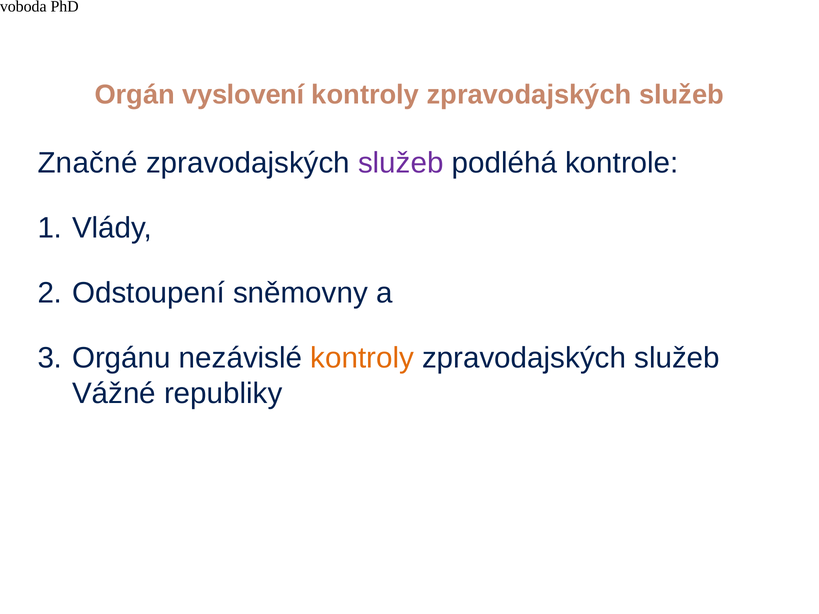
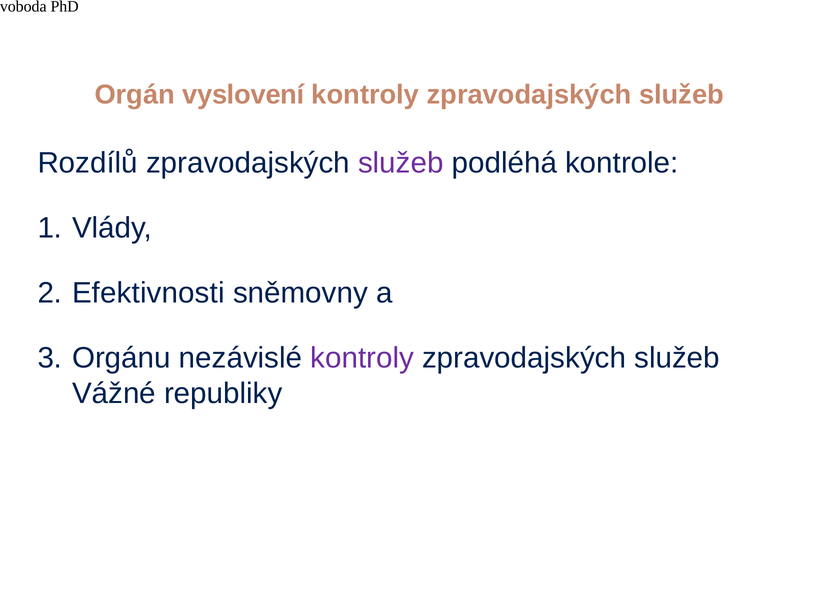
Značné: Značné -> Rozdílů
Odstoupení: Odstoupení -> Efektivnosti
kontroly at (362, 358) colour: orange -> purple
